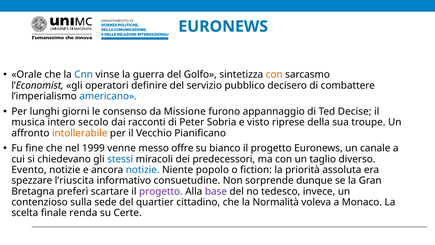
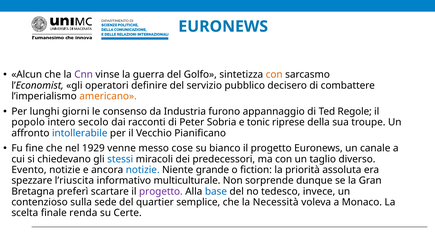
Orale: Orale -> Alcun
Cnn colour: blue -> purple
americano colour: blue -> orange
Missione: Missione -> Industria
Decise: Decise -> Regole
musica: musica -> popolo
visto: visto -> tonic
intollerabile colour: orange -> blue
1999: 1999 -> 1929
offre: offre -> cose
popolo: popolo -> grande
consuetudine: consuetudine -> multiculturale
base colour: purple -> blue
cittadino: cittadino -> semplice
Normalità: Normalità -> Necessità
